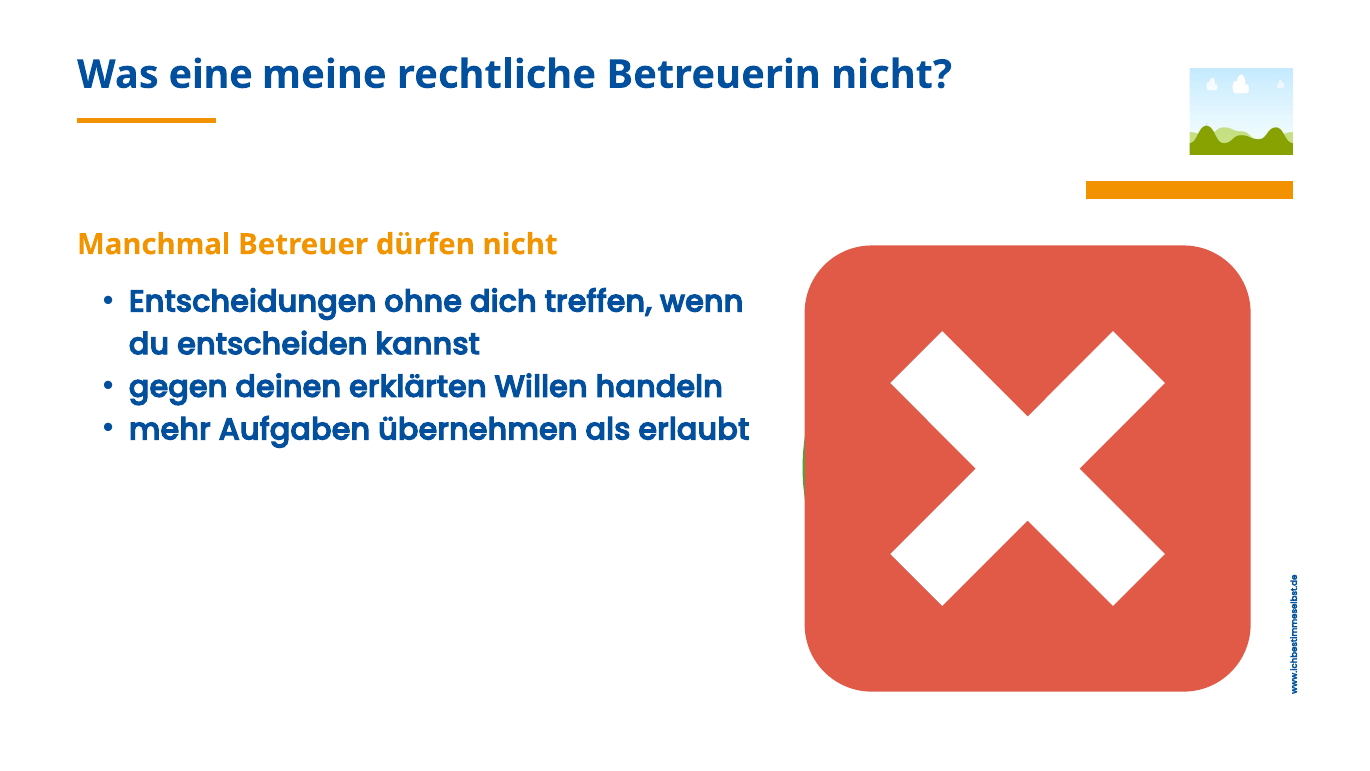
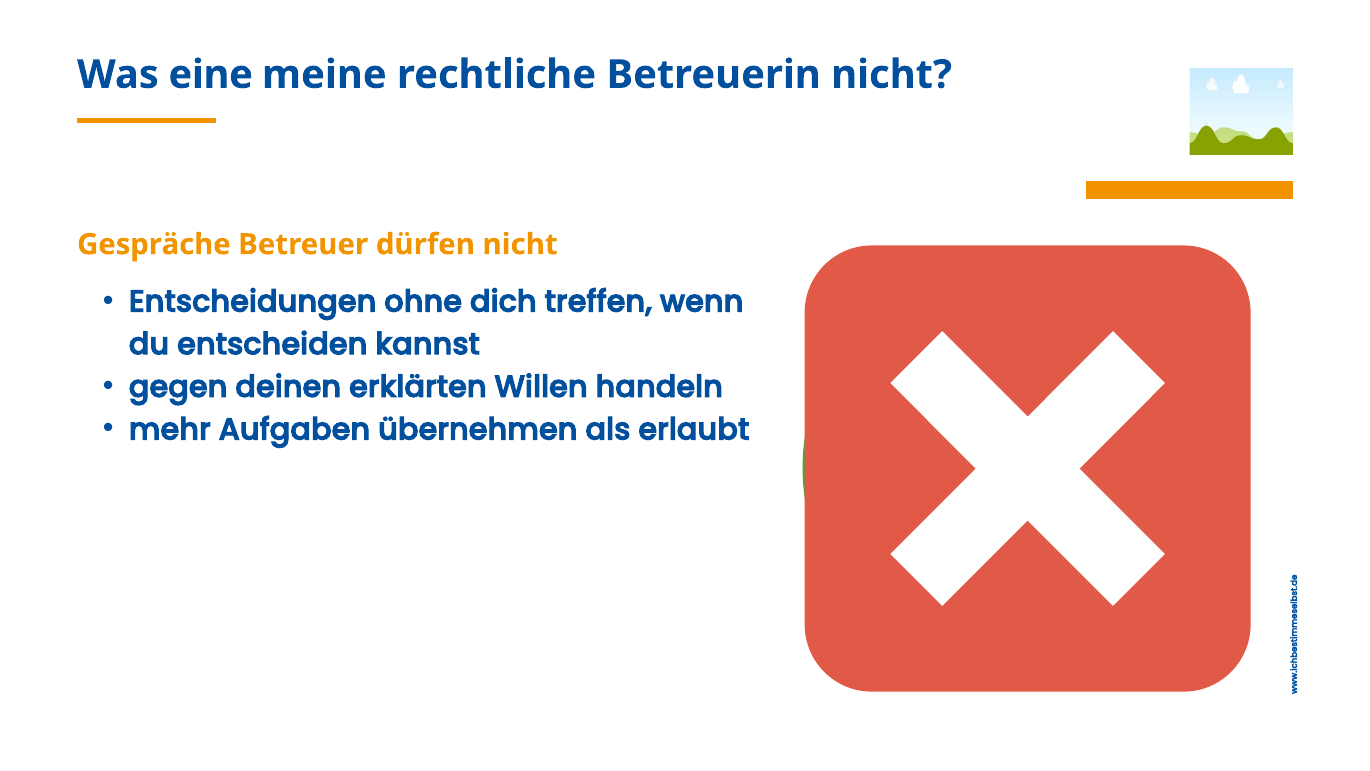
Manchmal: Manchmal -> Gespräche
